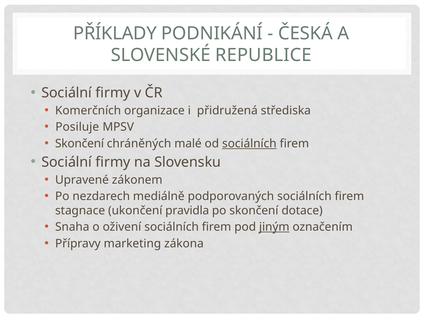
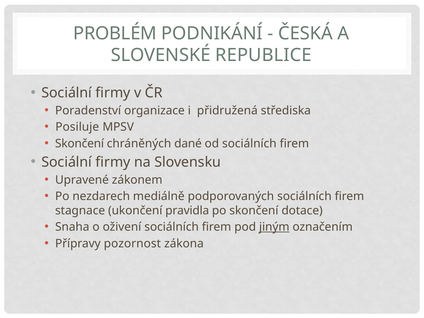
PŘÍKLADY: PŘÍKLADY -> PROBLÉM
Komerčních: Komerčních -> Poradenství
malé: malé -> dané
sociálních at (249, 144) underline: present -> none
marketing: marketing -> pozornost
